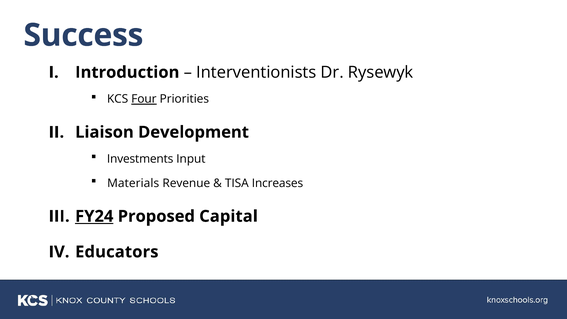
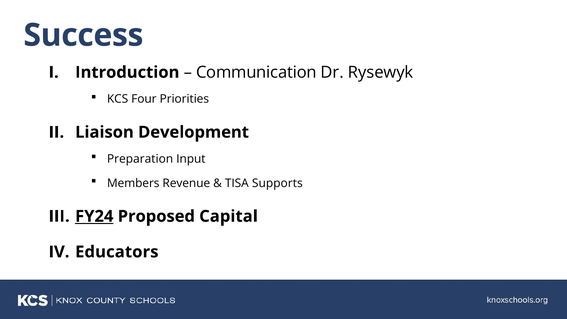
Interventionists: Interventionists -> Communication
Four underline: present -> none
Investments: Investments -> Preparation
Materials: Materials -> Members
Increases: Increases -> Supports
